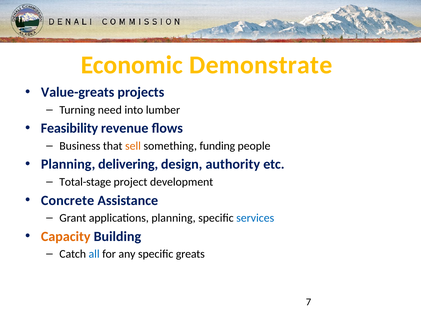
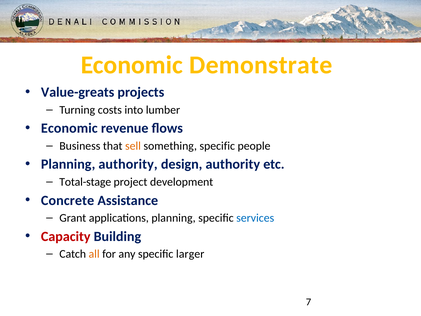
need: need -> costs
Feasibility at (69, 128): Feasibility -> Economic
something funding: funding -> specific
Planning delivering: delivering -> authority
Capacity colour: orange -> red
all colour: blue -> orange
greats: greats -> larger
